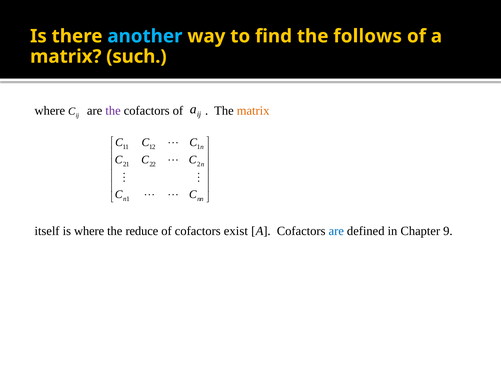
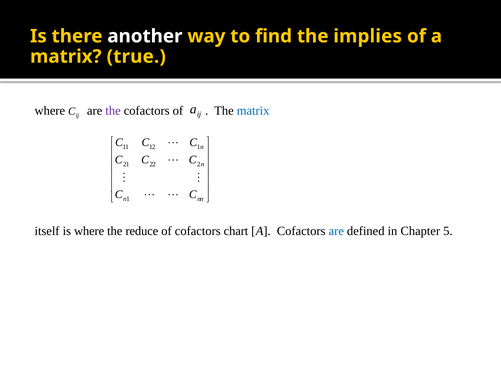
another colour: light blue -> white
follows: follows -> implies
such: such -> true
matrix at (253, 111) colour: orange -> blue
exist: exist -> chart
9: 9 -> 5
